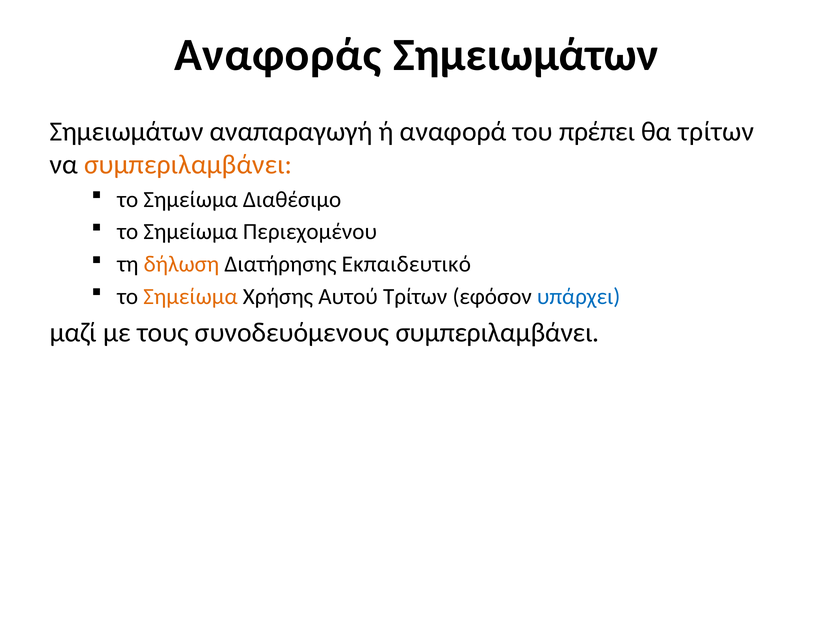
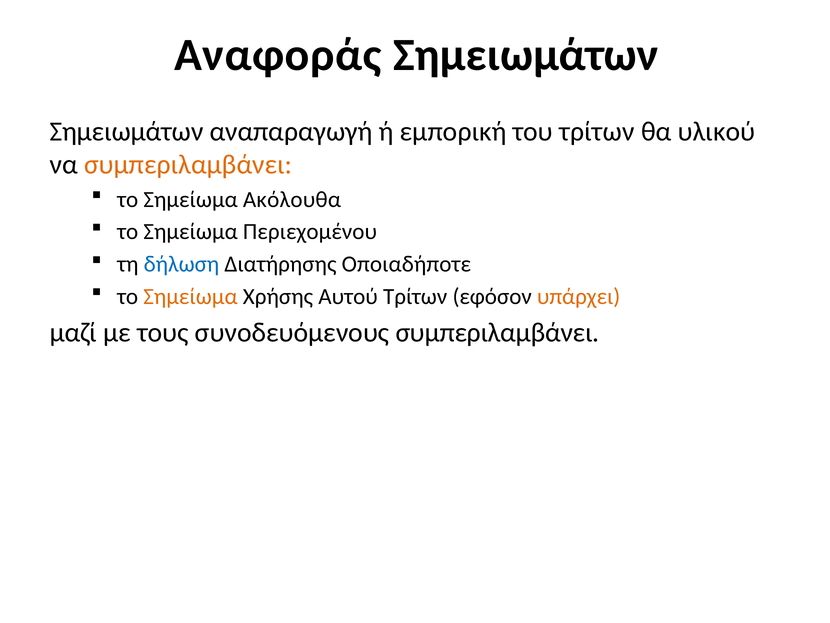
αναφορά: αναφορά -> εμπορική
του πρέπει: πρέπει -> τρίτων
θα τρίτων: τρίτων -> υλικού
Διαθέσιμο: Διαθέσιμο -> Ακόλουθα
δήλωση colour: orange -> blue
Εκπαιδευτικό: Εκπαιδευτικό -> Οποιαδήποτε
υπάρχει colour: blue -> orange
